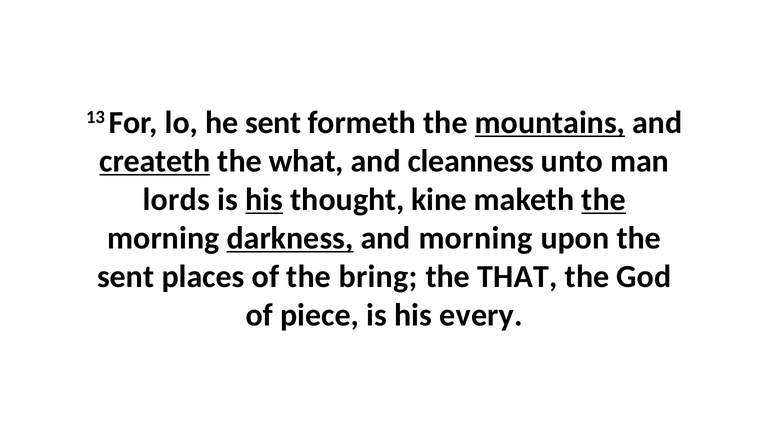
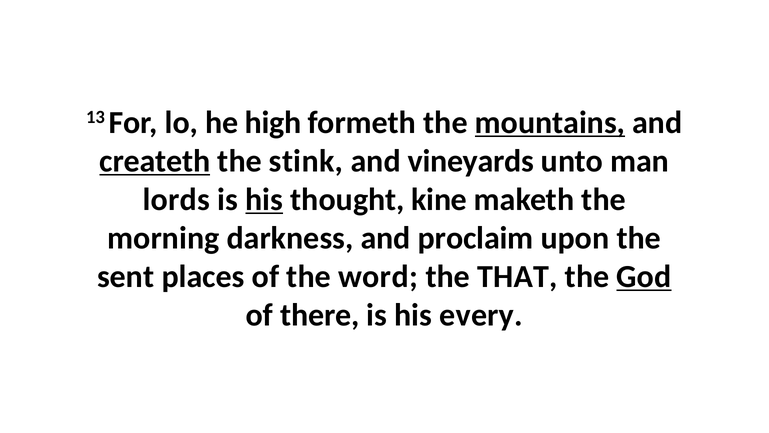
he sent: sent -> high
what: what -> stink
cleanness: cleanness -> vineyards
the at (604, 199) underline: present -> none
darkness underline: present -> none
and morning: morning -> proclaim
bring: bring -> word
God underline: none -> present
piece: piece -> there
